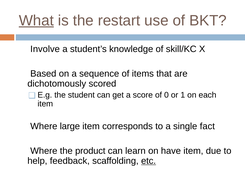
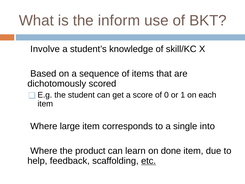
What underline: present -> none
restart: restart -> inform
fact: fact -> into
have: have -> done
